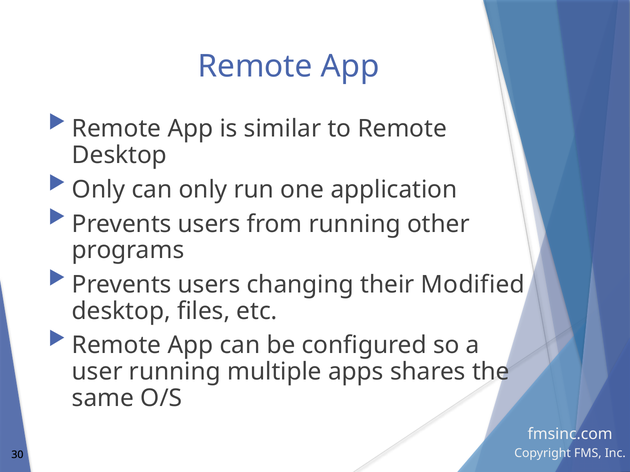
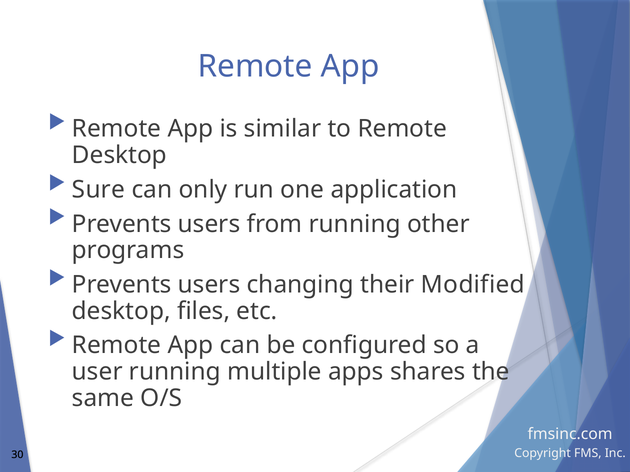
Only at (99, 190): Only -> Sure
